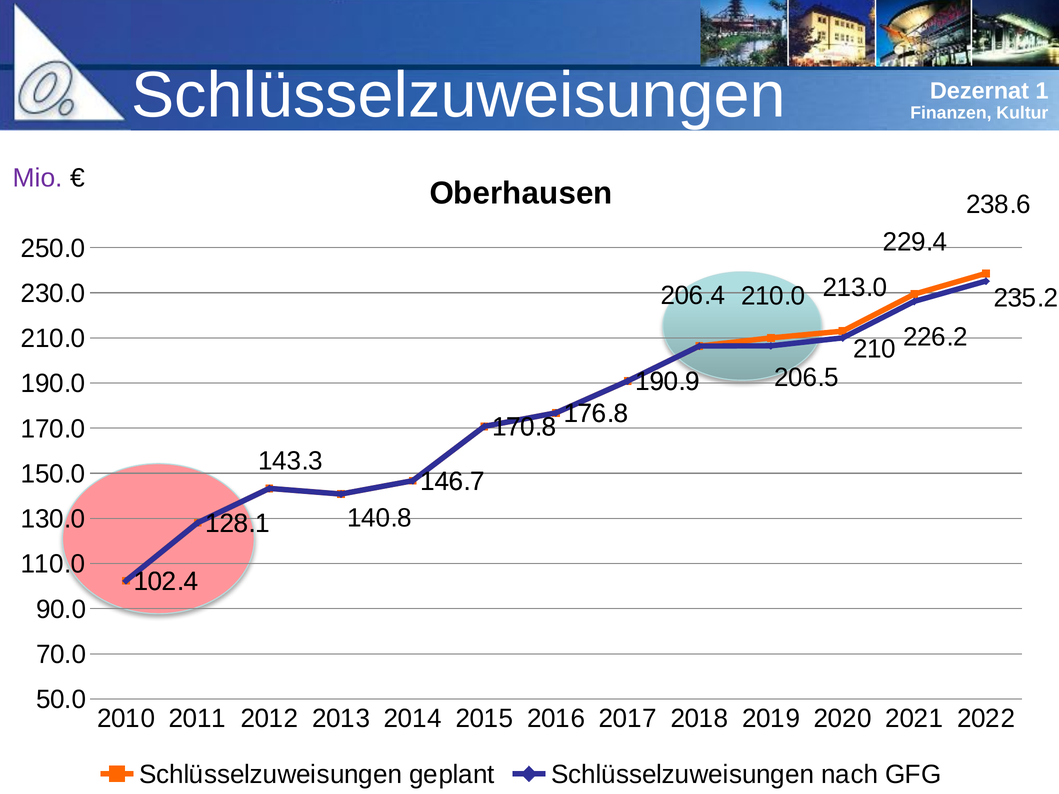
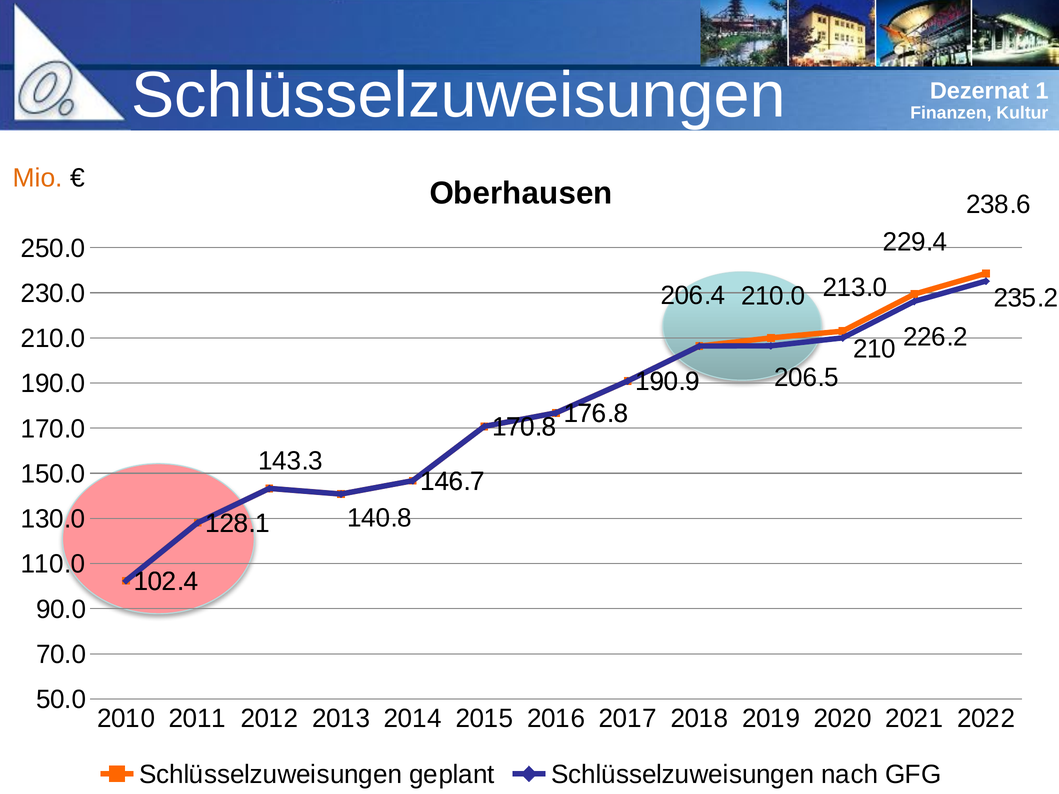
Mio colour: purple -> orange
